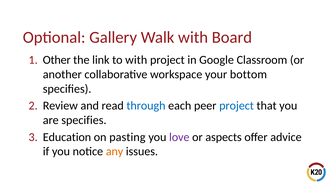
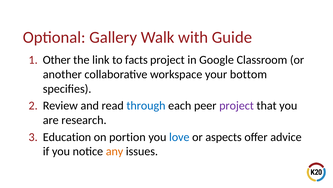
Board: Board -> Guide
to with: with -> facts
project at (237, 105) colour: blue -> purple
are specifies: specifies -> research
pasting: pasting -> portion
love colour: purple -> blue
